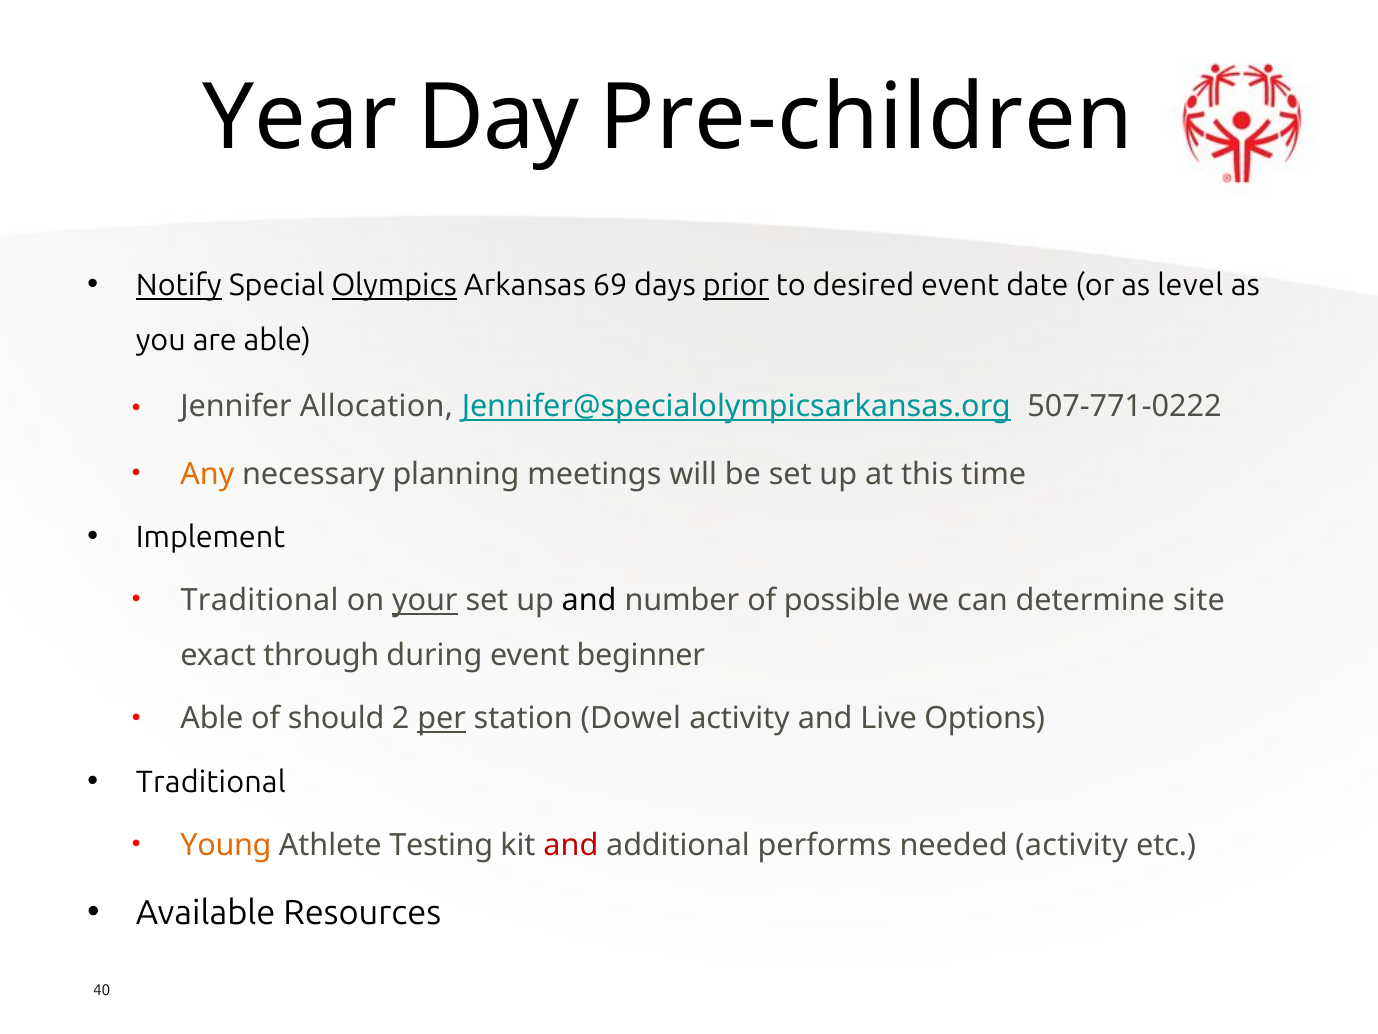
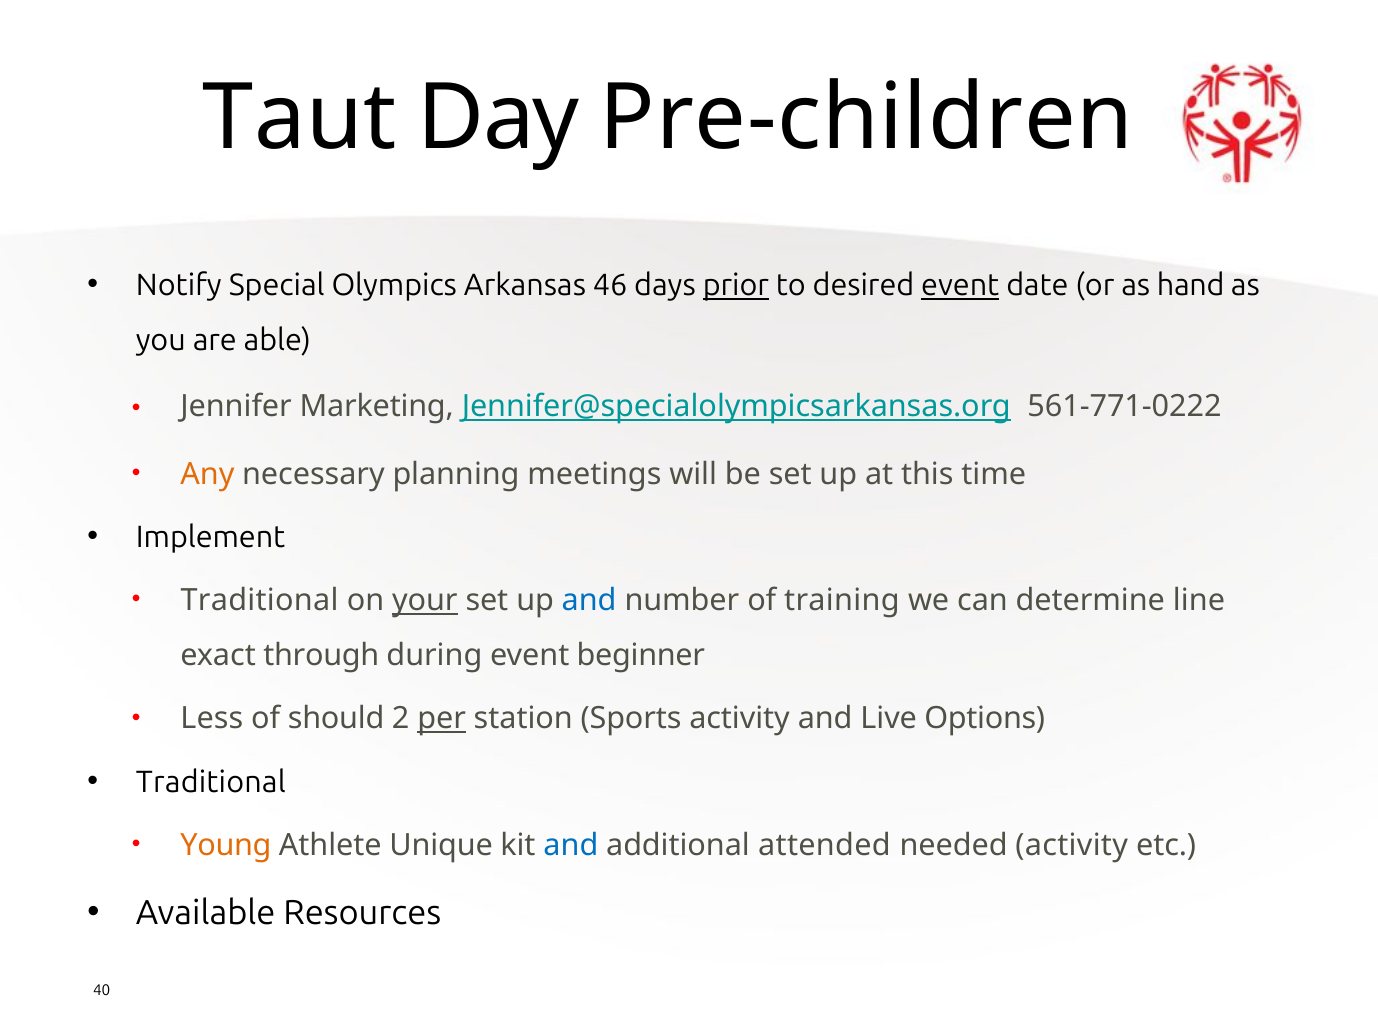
Year: Year -> Taut
Notify underline: present -> none
Olympics underline: present -> none
69: 69 -> 46
event at (960, 285) underline: none -> present
level: level -> hand
Allocation: Allocation -> Marketing
507-771-0222: 507-771-0222 -> 561-771-0222
and at (589, 600) colour: black -> blue
possible: possible -> training
site: site -> line
Able at (212, 719): Able -> Less
Dowel: Dowel -> Sports
Testing: Testing -> Unique
and at (571, 845) colour: red -> blue
performs: performs -> attended
